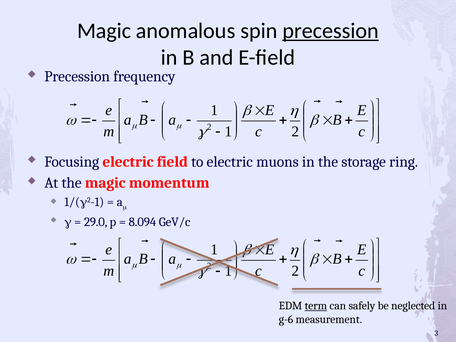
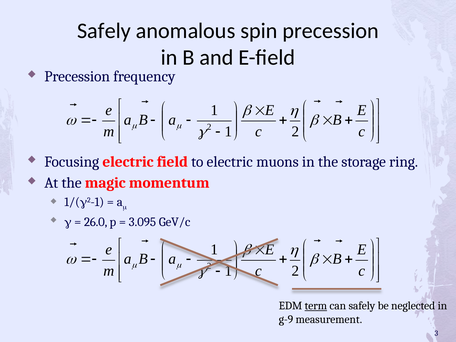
Magic at (104, 31): Magic -> Safely
precession at (331, 31) underline: present -> none
29.0: 29.0 -> 26.0
8.094: 8.094 -> 3.095
g-6: g-6 -> g-9
